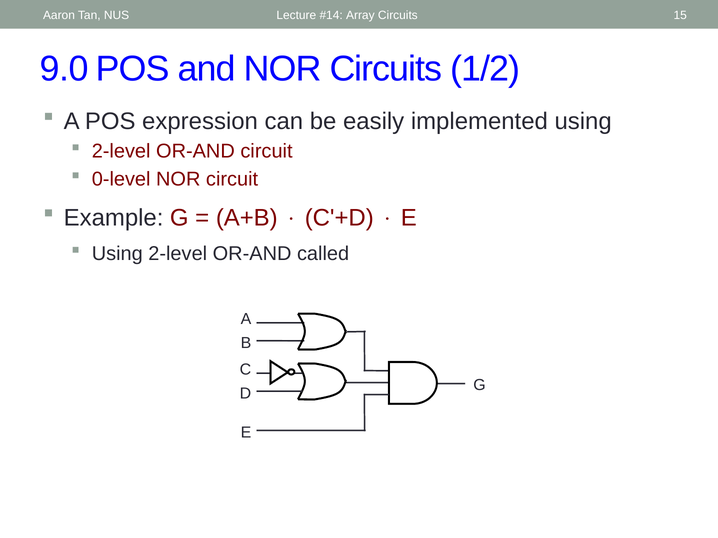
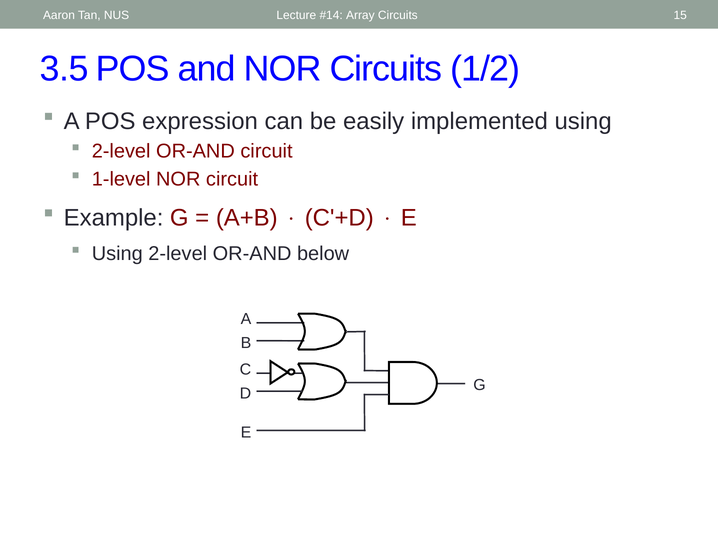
9.0: 9.0 -> 3.5
0-level: 0-level -> 1-level
called: called -> below
